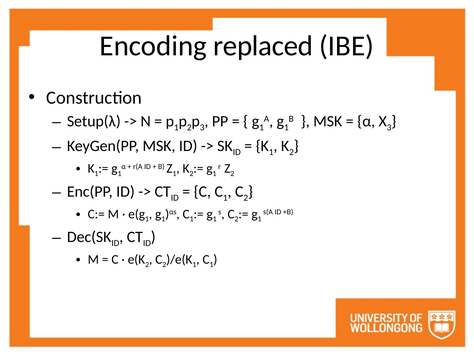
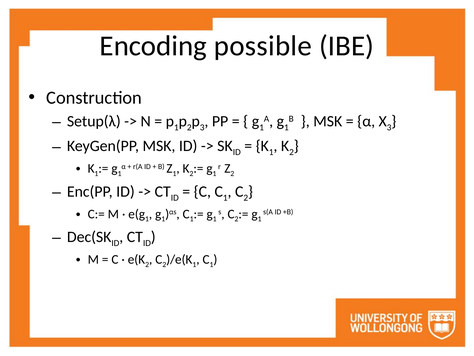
replaced: replaced -> possible
